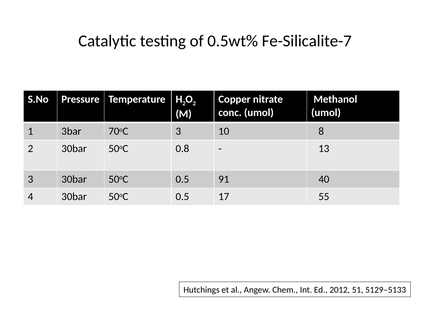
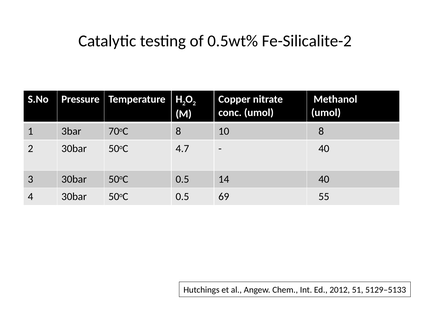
Fe-Silicalite-7: Fe-Silicalite-7 -> Fe-Silicalite-2
70oC 3: 3 -> 8
0.8: 0.8 -> 4.7
13 at (324, 149): 13 -> 40
91: 91 -> 14
17: 17 -> 69
